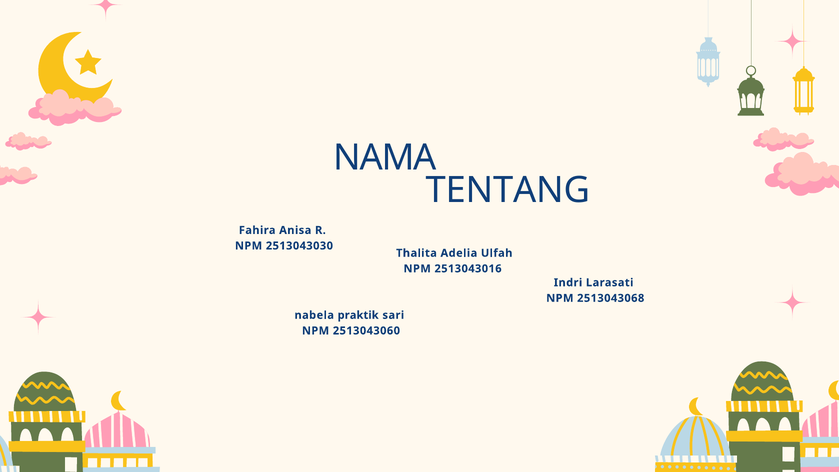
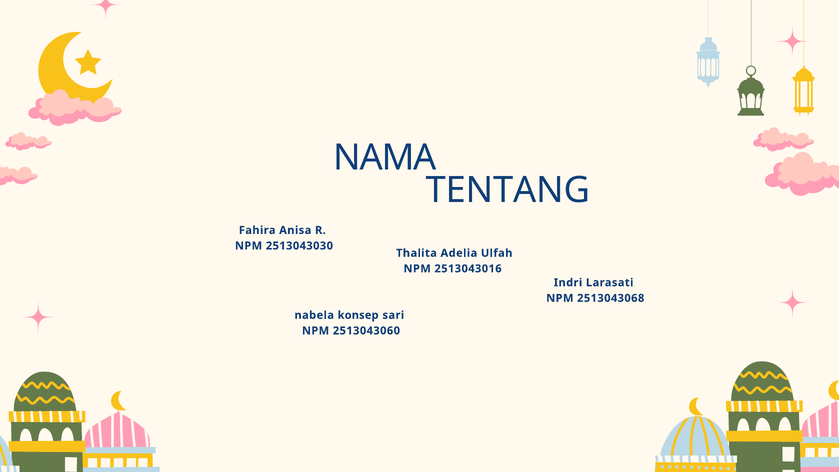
praktik: praktik -> konsep
